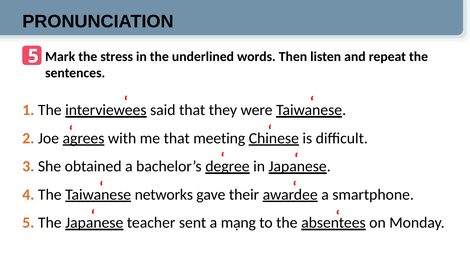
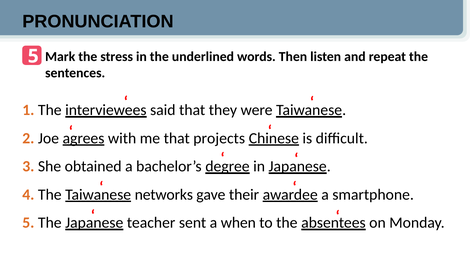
meeting: meeting -> projects
mạng: mạng -> when
